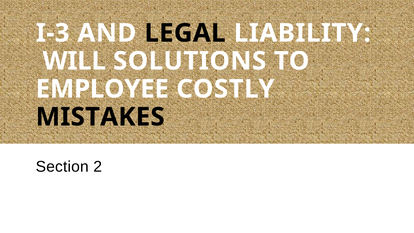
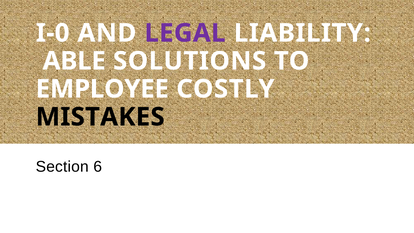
I-3: I-3 -> I-0
LEGAL colour: black -> purple
WILL: WILL -> ABLE
2: 2 -> 6
